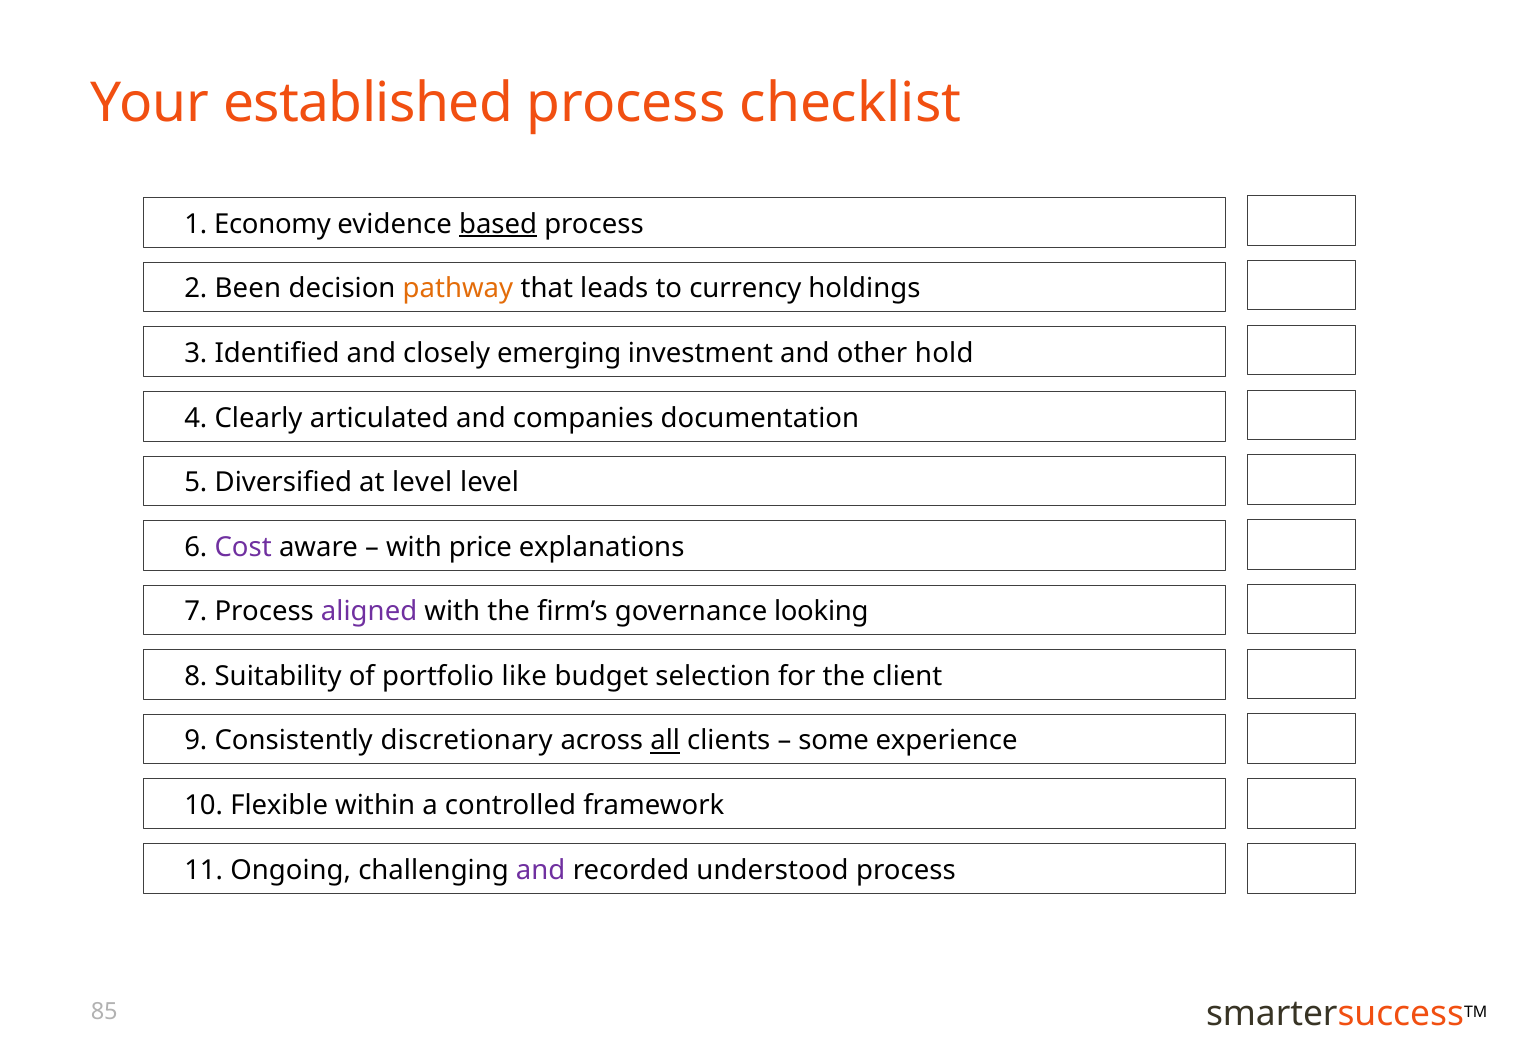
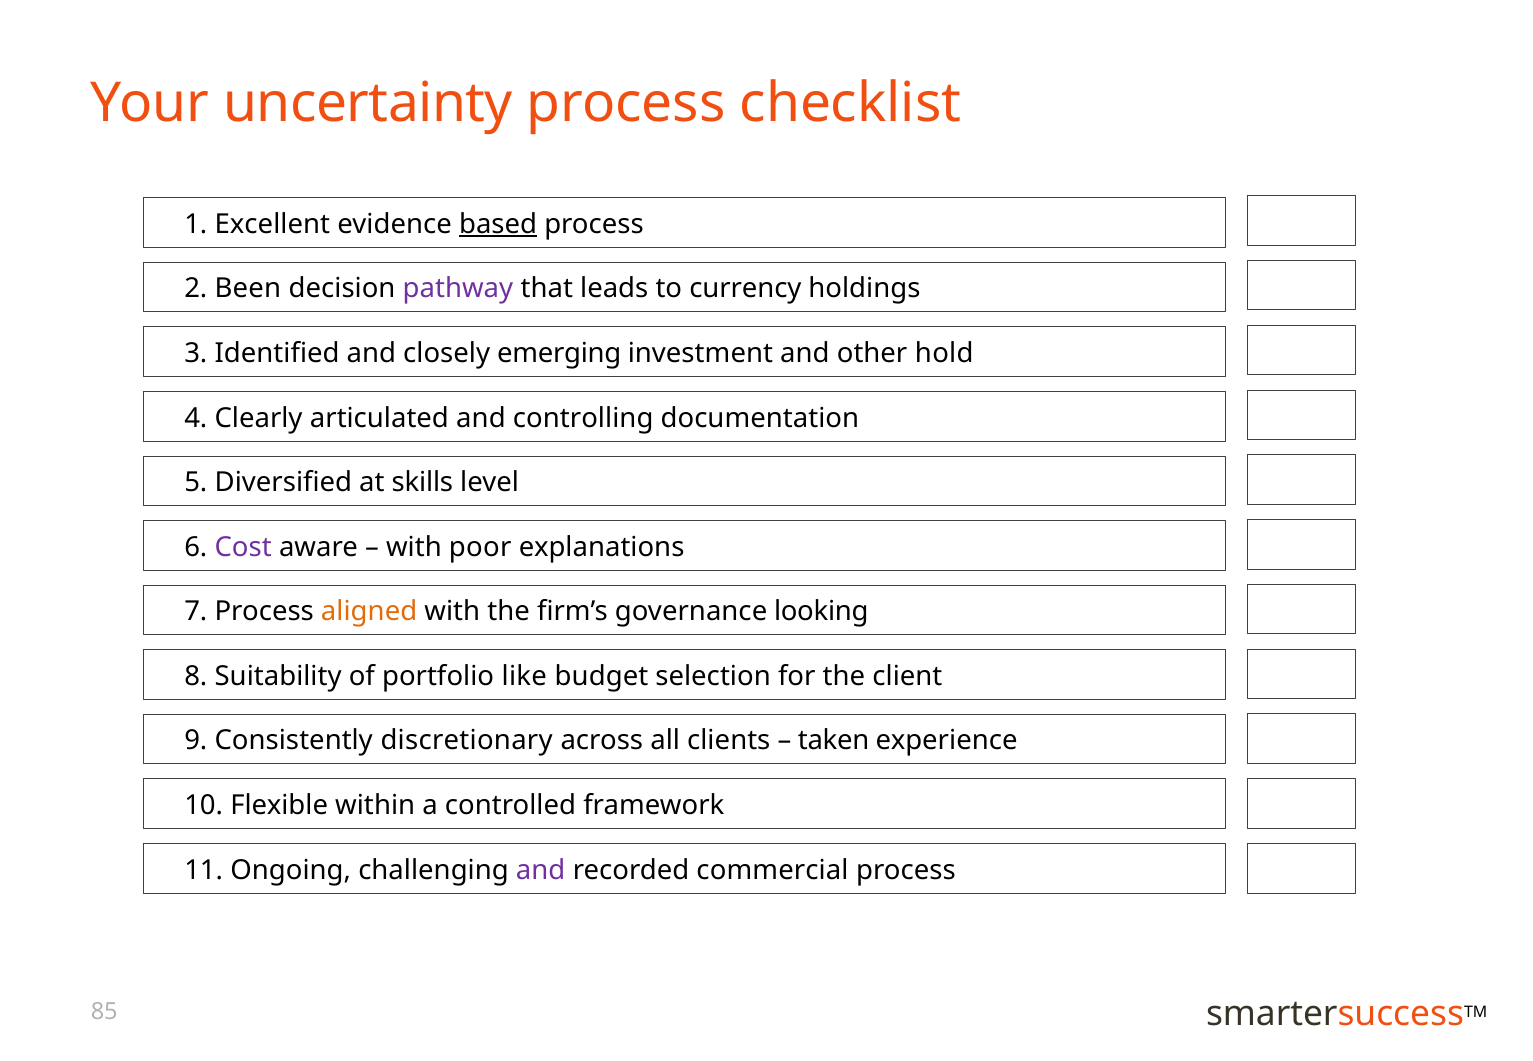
established: established -> uncertainty
Economy: Economy -> Excellent
pathway colour: orange -> purple
companies: companies -> controlling
at level: level -> skills
price: price -> poor
aligned colour: purple -> orange
all underline: present -> none
some: some -> taken
understood: understood -> commercial
